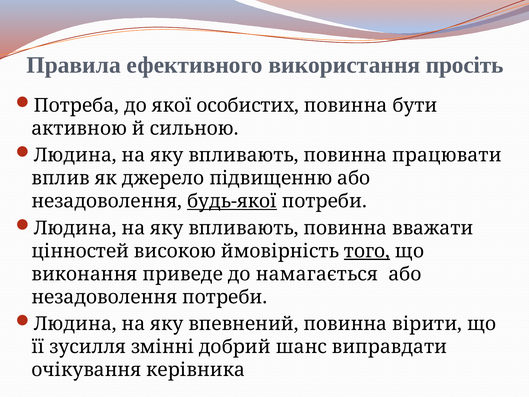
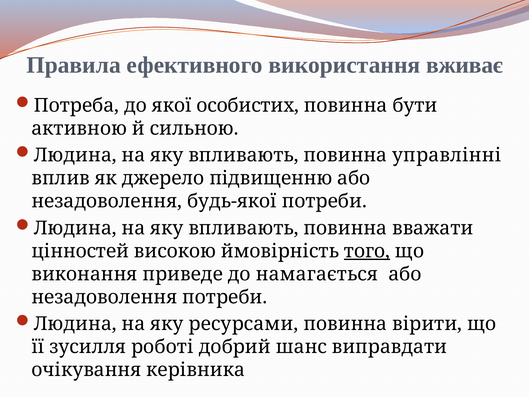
просіть: просіть -> вживає
працювати: працювати -> управлінні
будь-якої underline: present -> none
впевнений: впевнений -> ресурсами
змінні: змінні -> роботі
